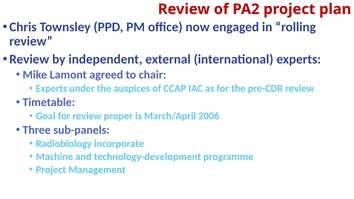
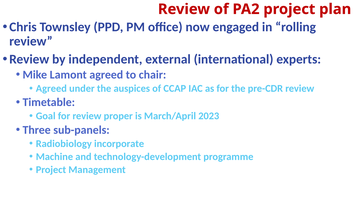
Experts at (51, 89): Experts -> Agreed
2006: 2006 -> 2023
